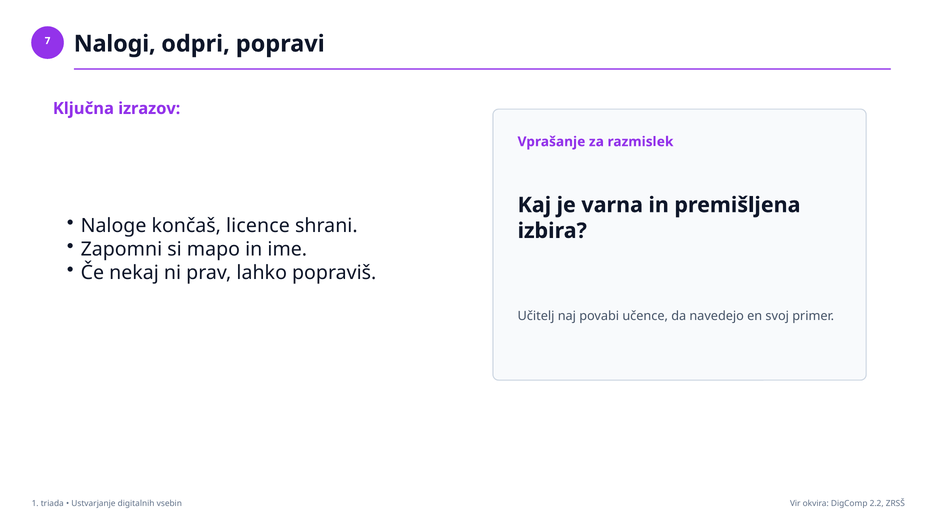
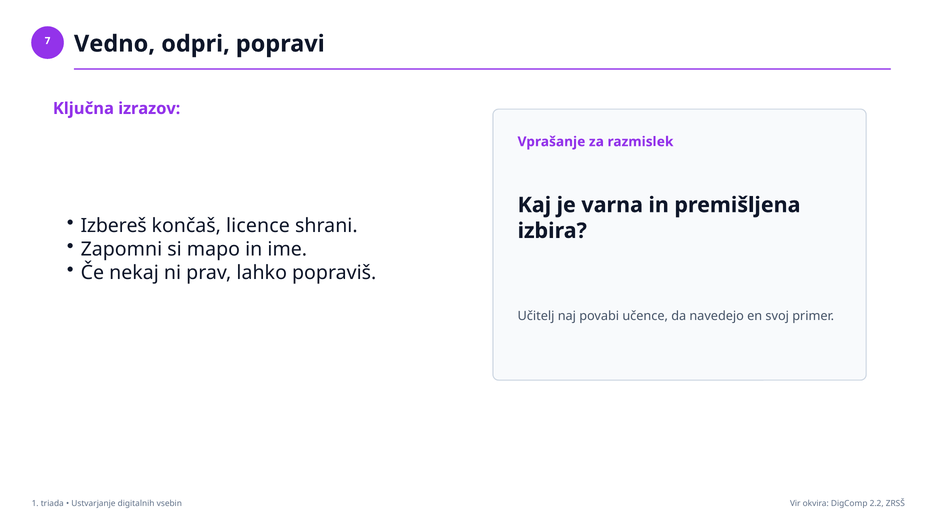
Nalogi: Nalogi -> Vedno
Naloge: Naloge -> Izbereš
